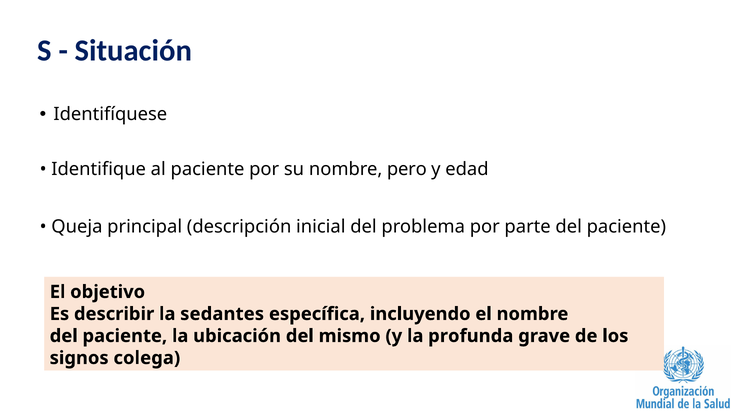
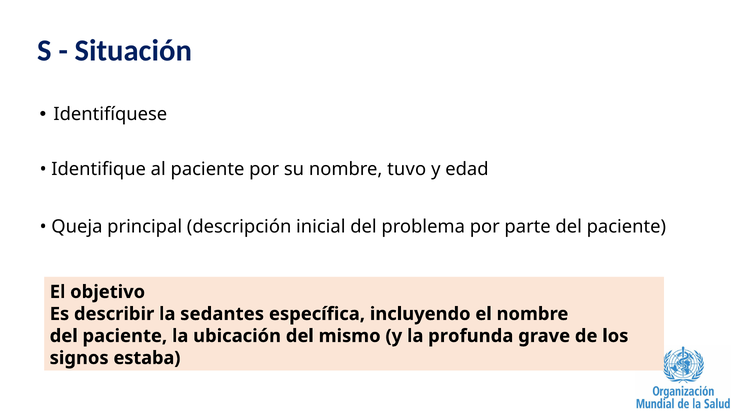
pero: pero -> tuvo
colega: colega -> estaba
